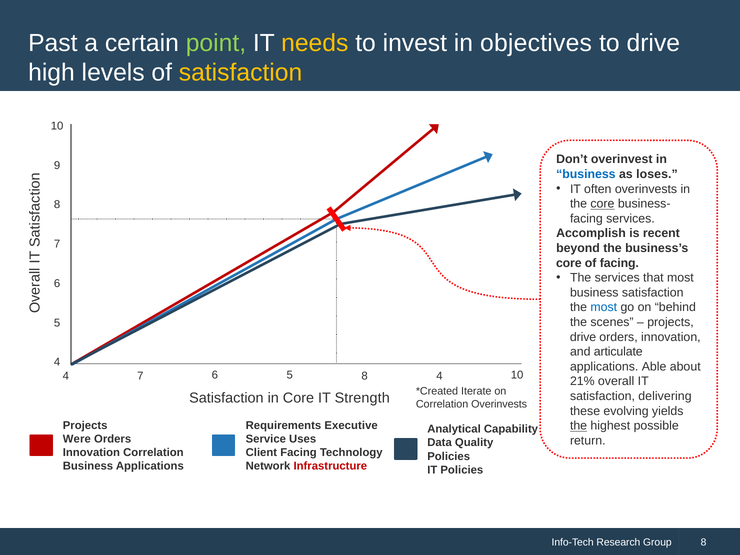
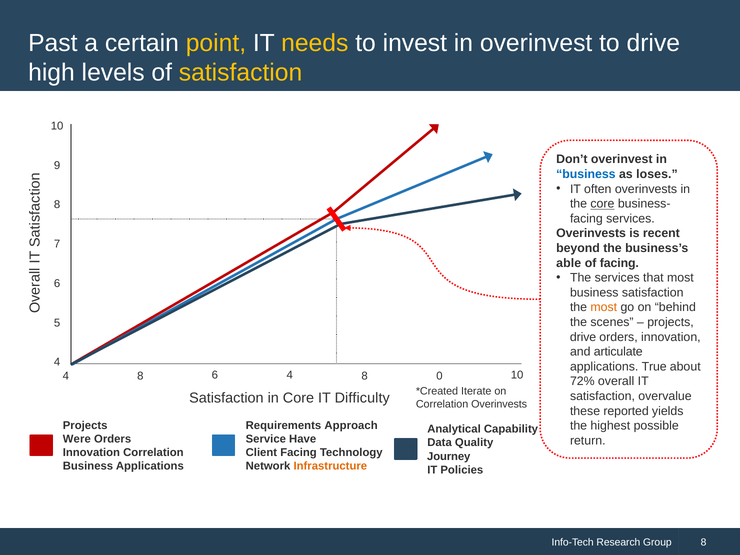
point colour: light green -> yellow
in objectives: objectives -> overinvest
Accomplish at (591, 233): Accomplish -> Overinvests
core at (569, 263): core -> able
most at (604, 307) colour: blue -> orange
Able: Able -> True
7 at (140, 376): 7 -> 8
5 at (290, 375): 5 -> 4
8 4: 4 -> 0
21%: 21% -> 72%
delivering: delivering -> overvalue
Strength: Strength -> Difficulty
evolving: evolving -> reported
Executive: Executive -> Approach
the at (579, 426) underline: present -> none
Uses: Uses -> Have
Policies at (449, 456): Policies -> Journey
Infrastructure colour: red -> orange
